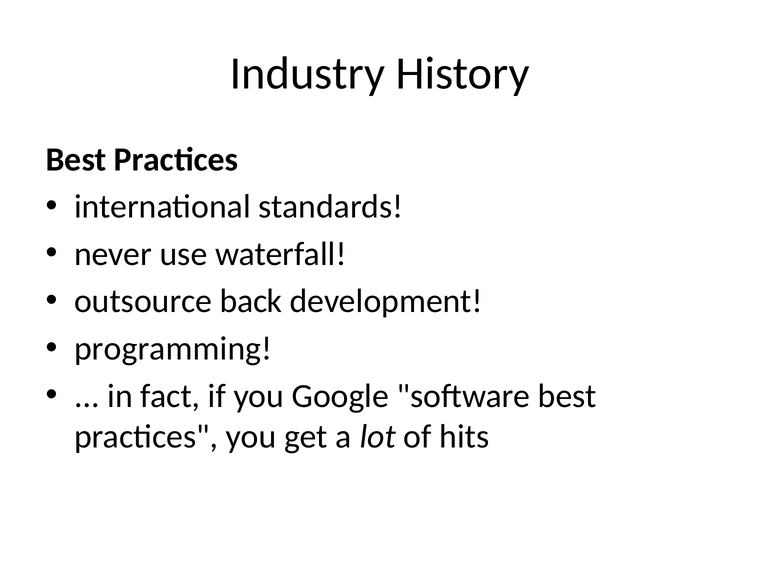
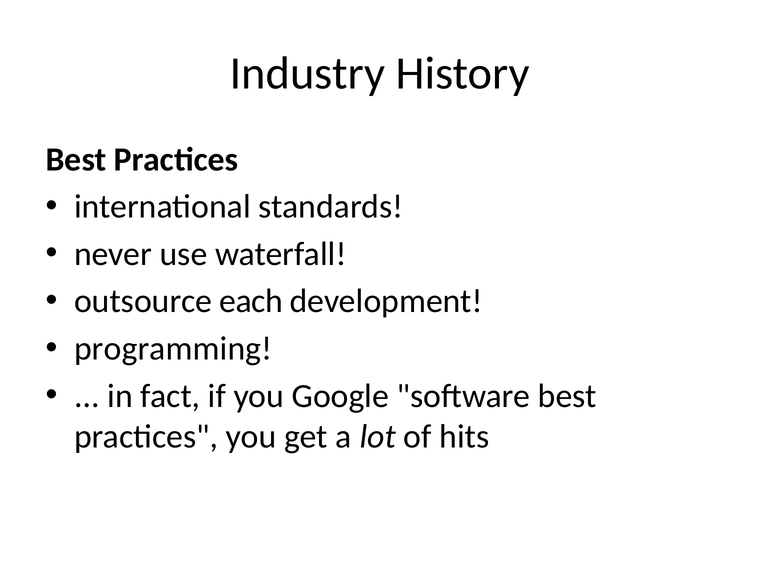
back: back -> each
